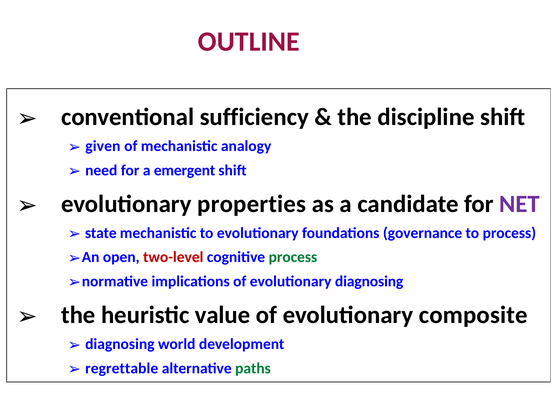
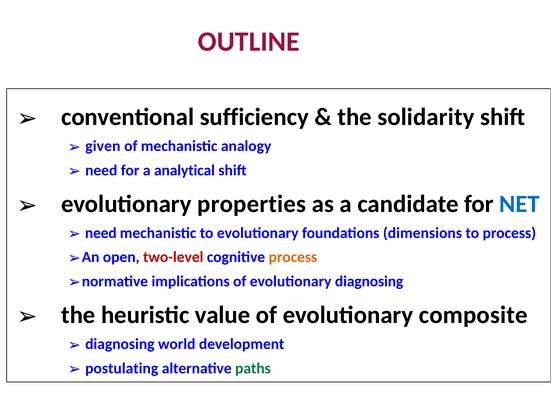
discipline: discipline -> solidarity
emergent: emergent -> analytical
NET colour: purple -> blue
state at (101, 233): state -> need
governance: governance -> dimensions
process at (293, 257) colour: green -> orange
regrettable: regrettable -> postulating
